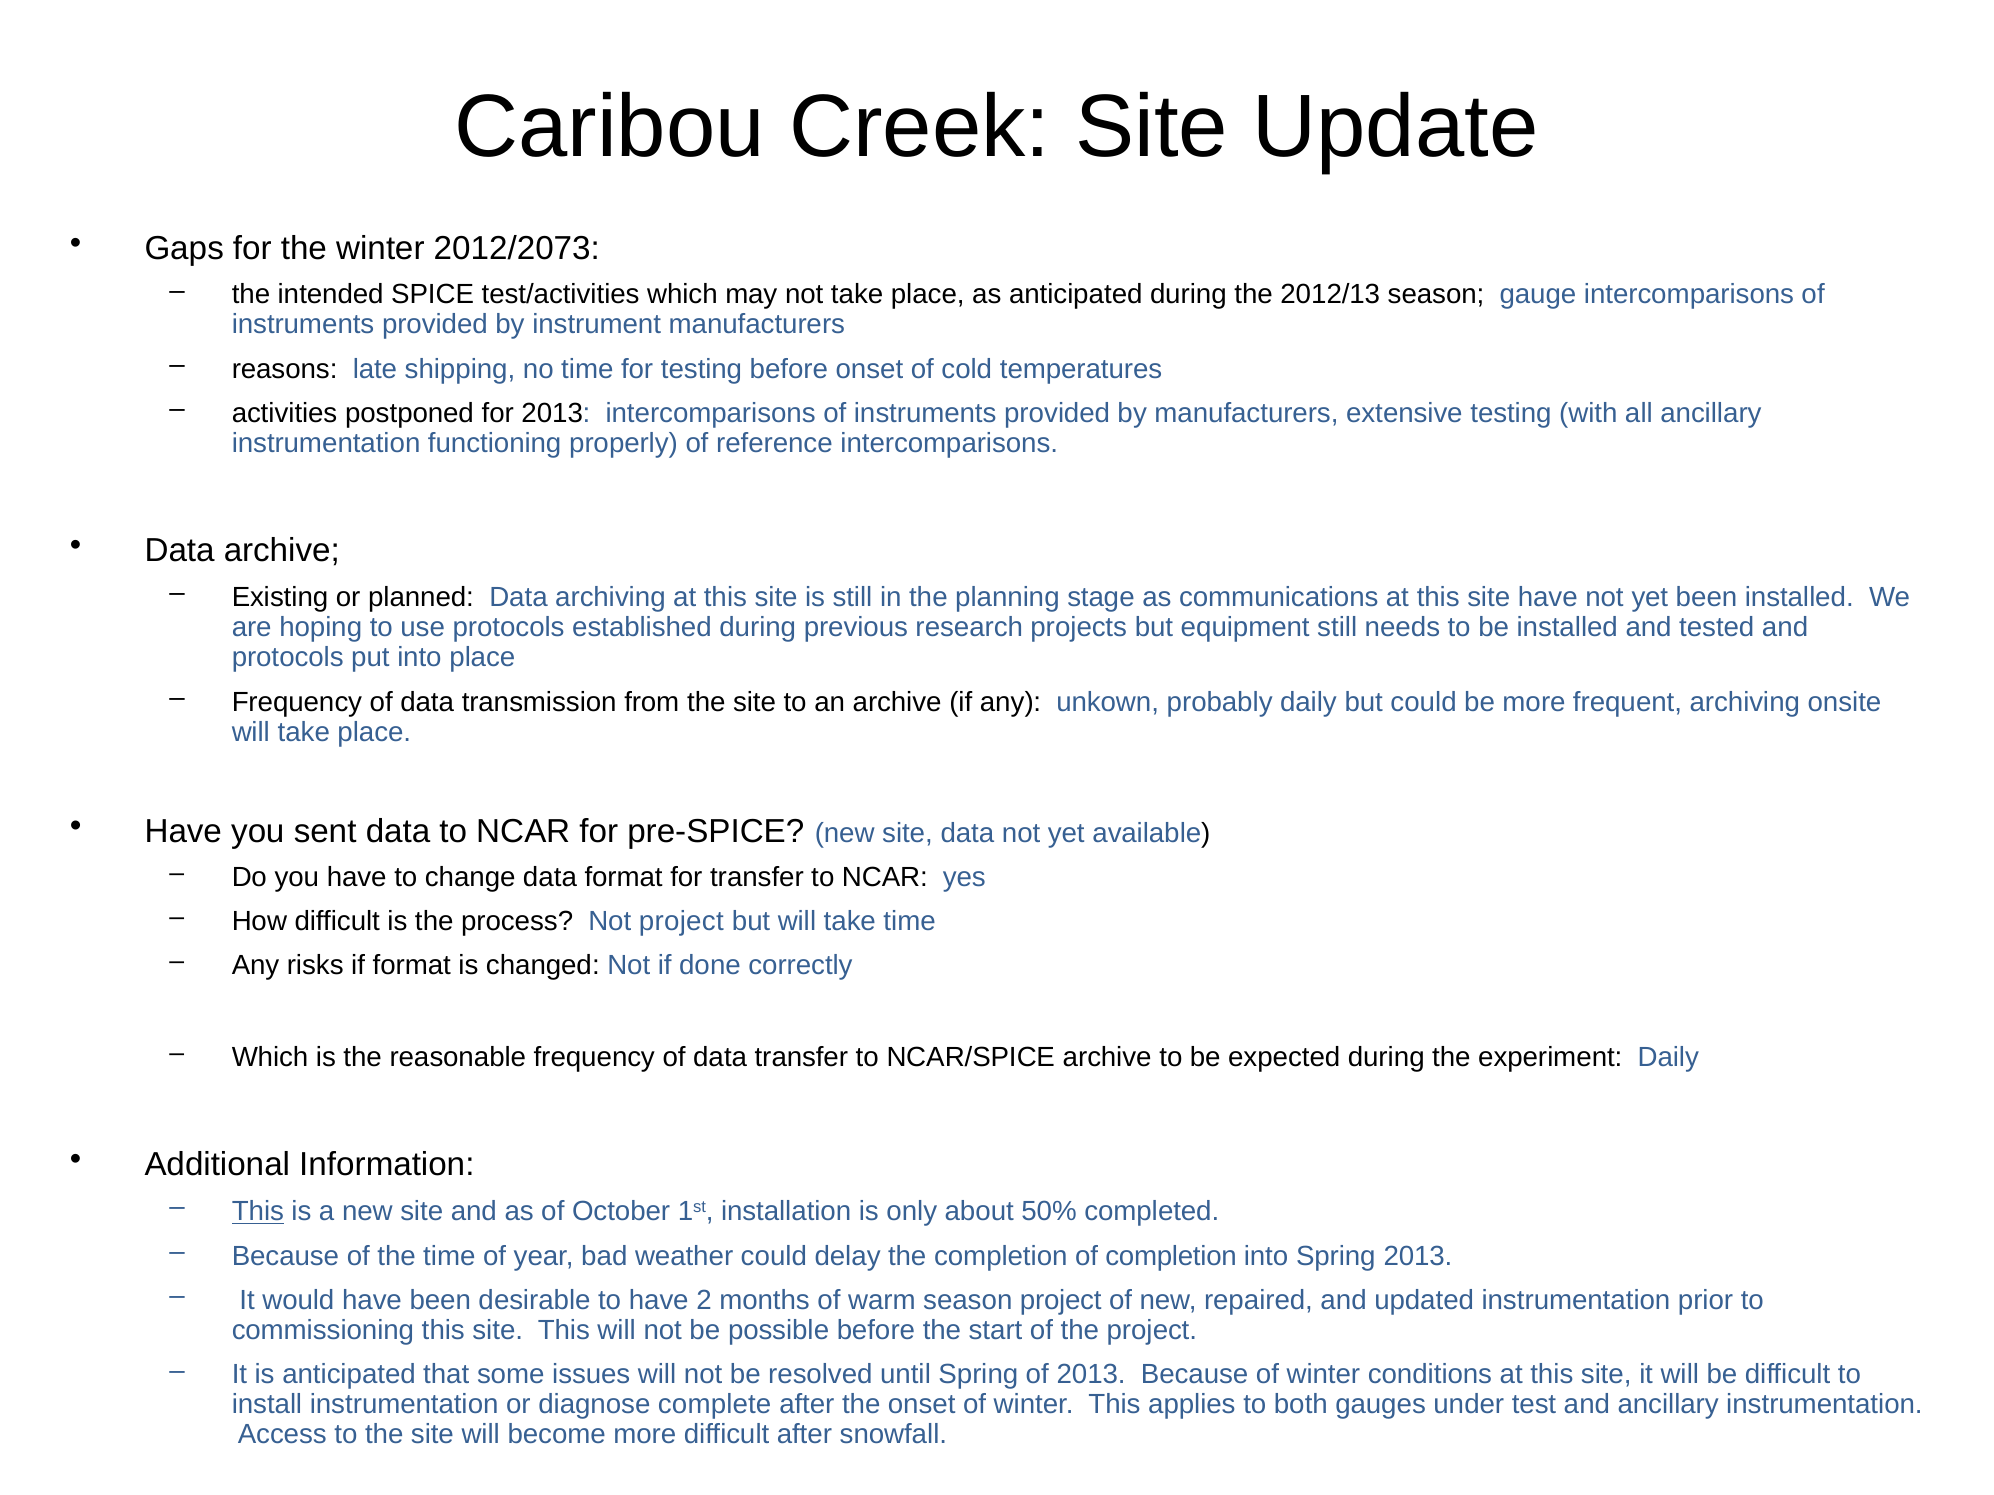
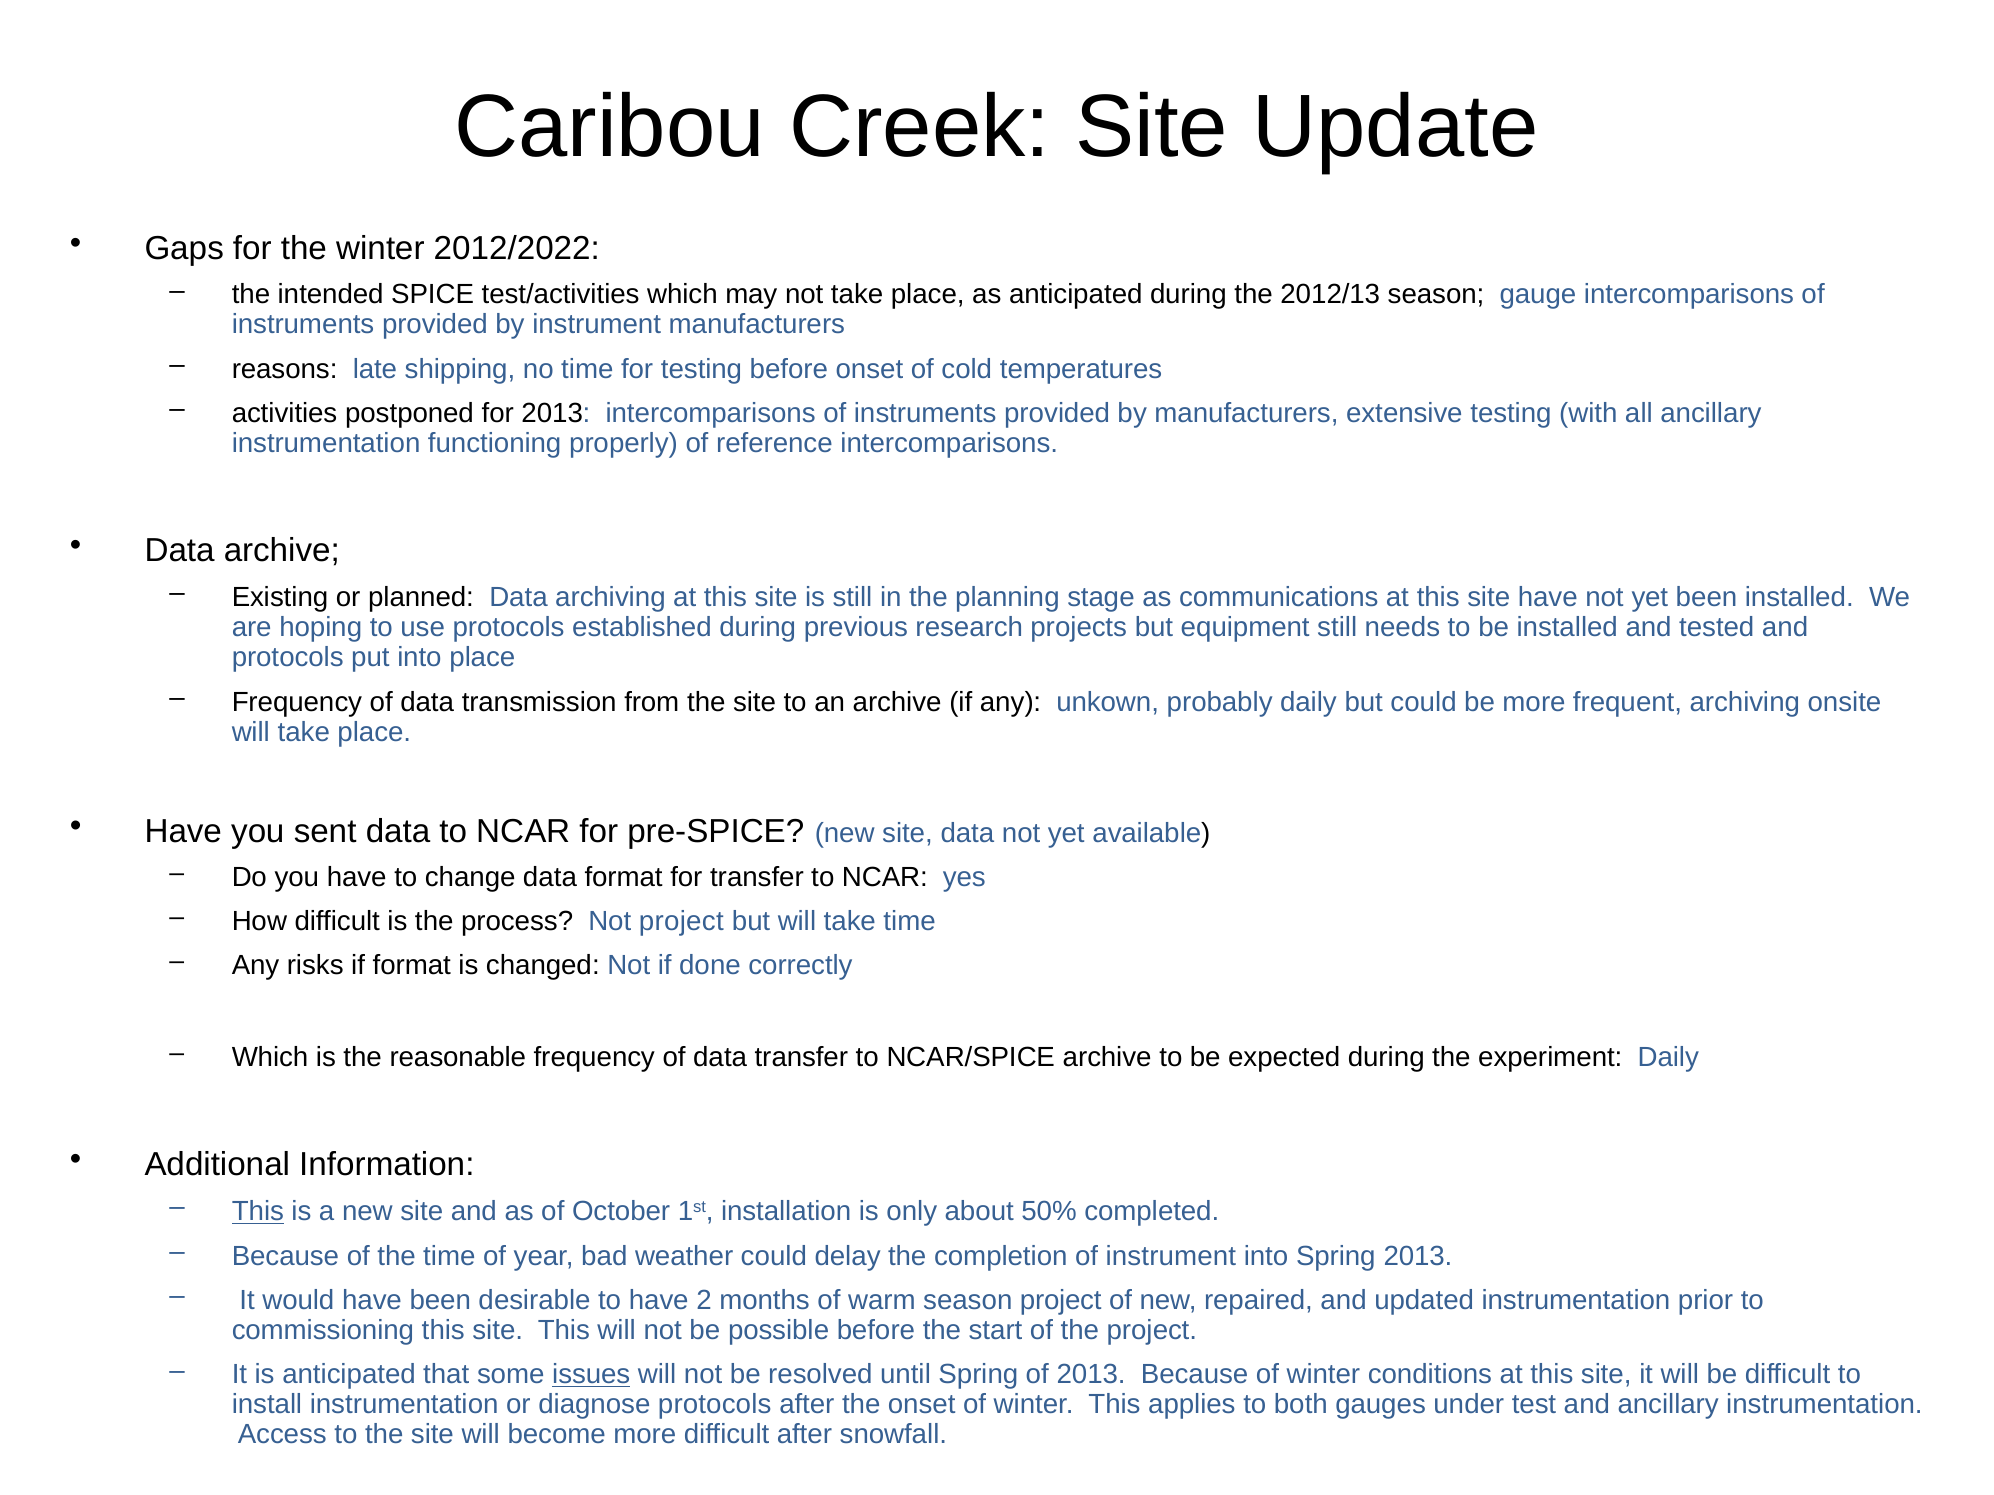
2012/2073: 2012/2073 -> 2012/2022
of completion: completion -> instrument
issues underline: none -> present
diagnose complete: complete -> protocols
